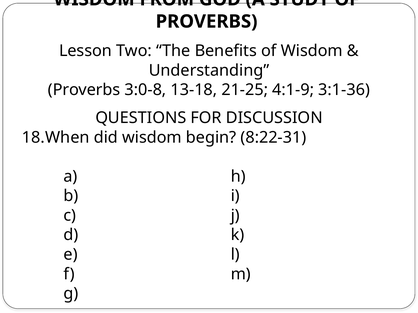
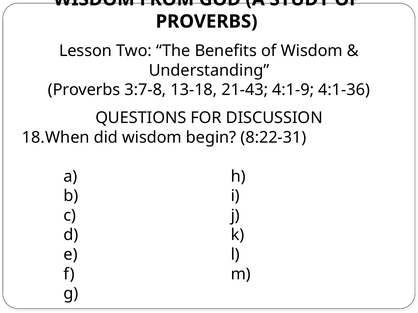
3:0-8: 3:0-8 -> 3:7-8
21-25: 21-25 -> 21-43
3:1-36: 3:1-36 -> 4:1-36
